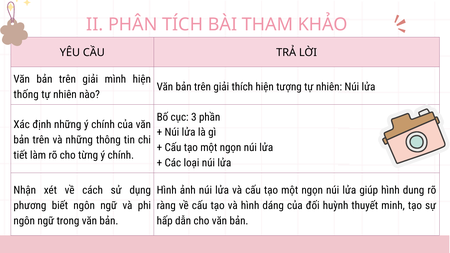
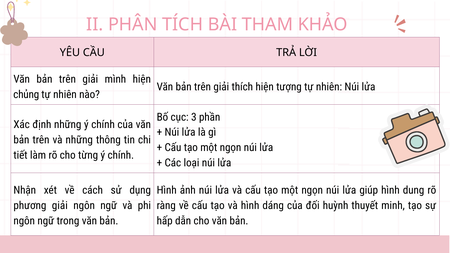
thống: thống -> chủng
phương biết: biết -> giải
